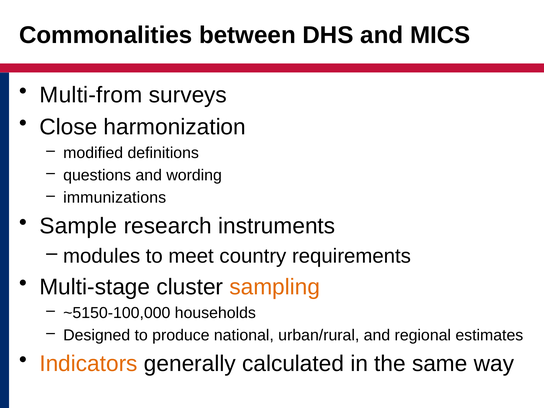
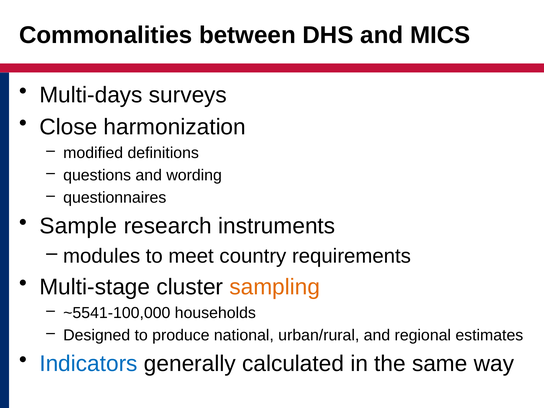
Multi-from: Multi-from -> Multi-days
immunizations: immunizations -> questionnaires
~5150-100,000: ~5150-100,000 -> ~5541-100,000
Indicators colour: orange -> blue
